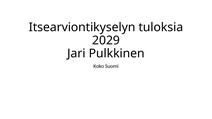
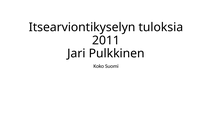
2029: 2029 -> 2011
